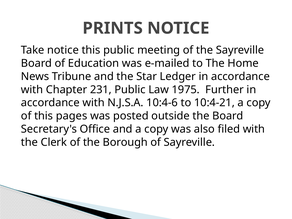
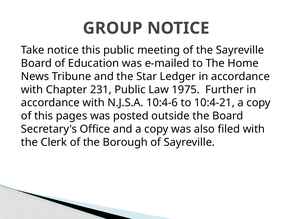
PRINTS: PRINTS -> GROUP
